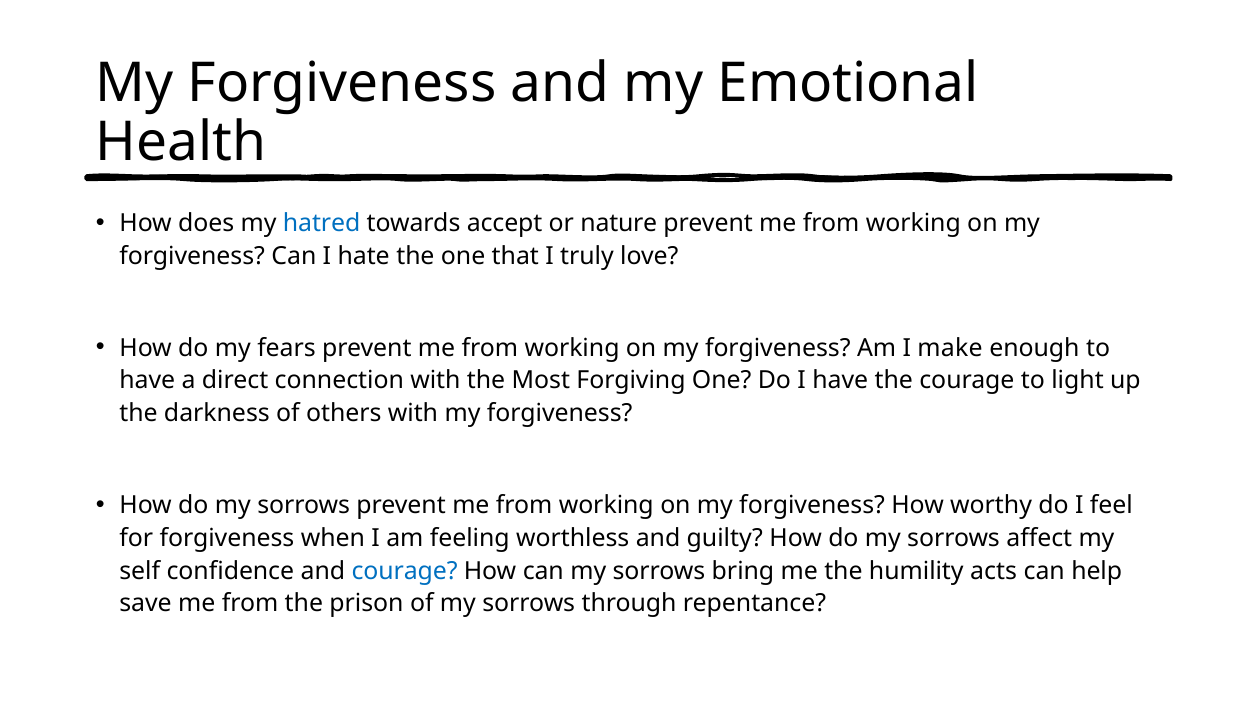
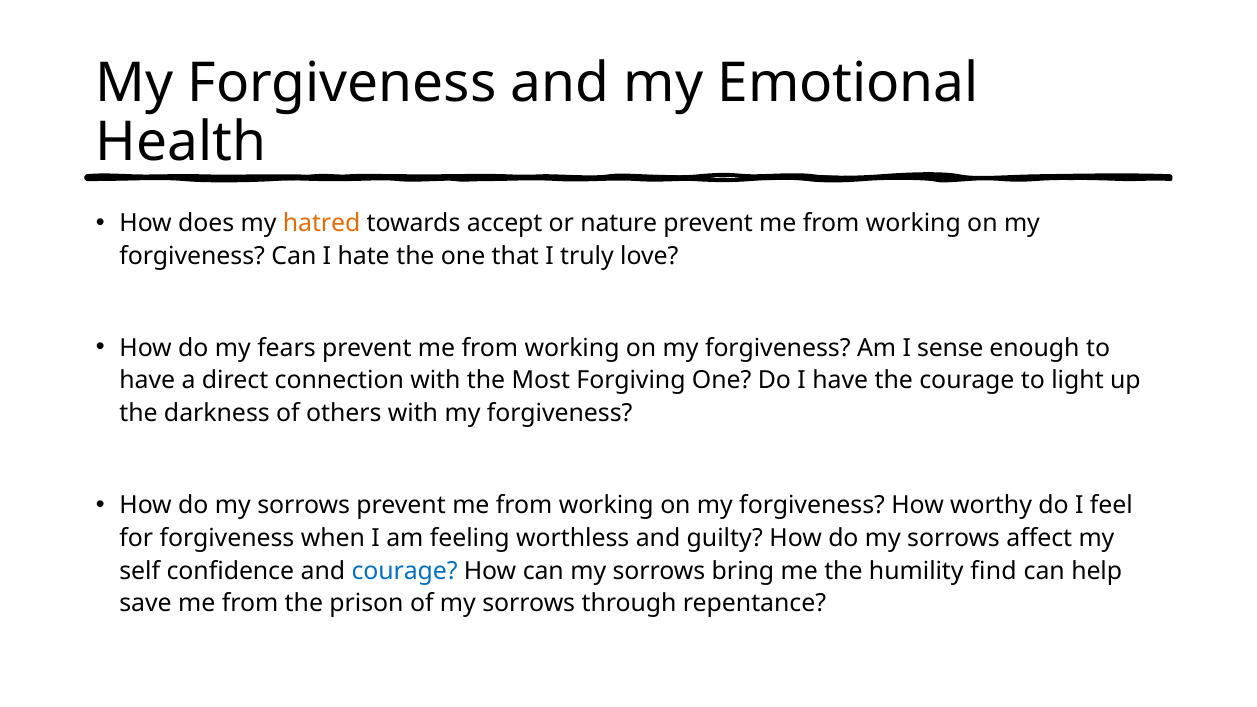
hatred colour: blue -> orange
make: make -> sense
acts: acts -> find
